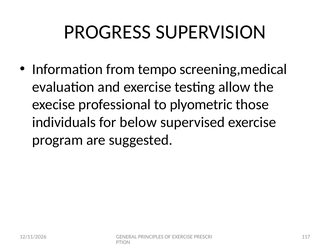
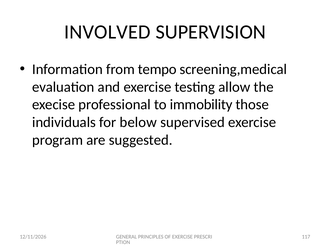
PROGRESS: PROGRESS -> INVOLVED
plyometric: plyometric -> immobility
